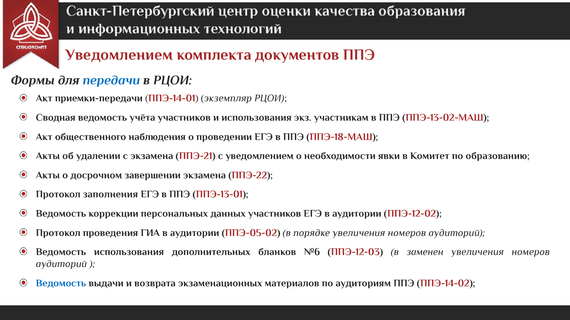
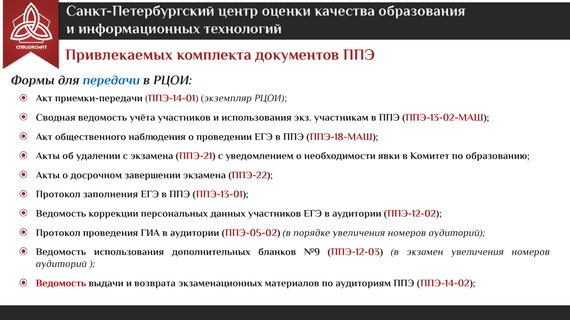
Уведомлением at (119, 55): Уведомлением -> Привлекаемых
№6: №6 -> №9
заменен: заменен -> экзамен
Ведомость at (61, 284) colour: blue -> red
